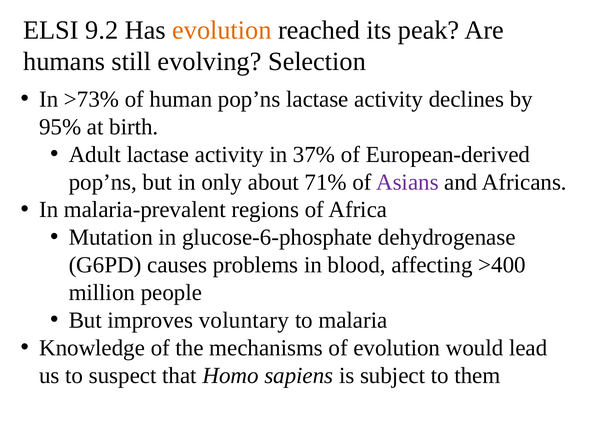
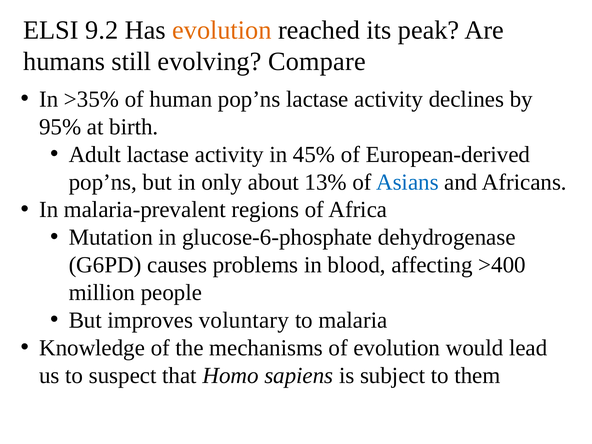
Selection: Selection -> Compare
>73%: >73% -> >35%
37%: 37% -> 45%
71%: 71% -> 13%
Asians colour: purple -> blue
